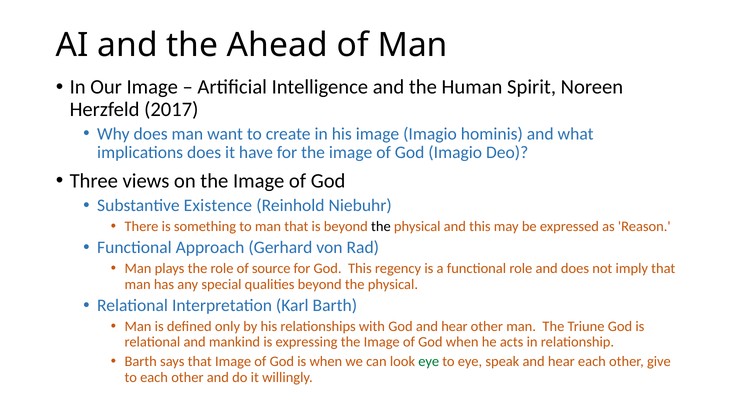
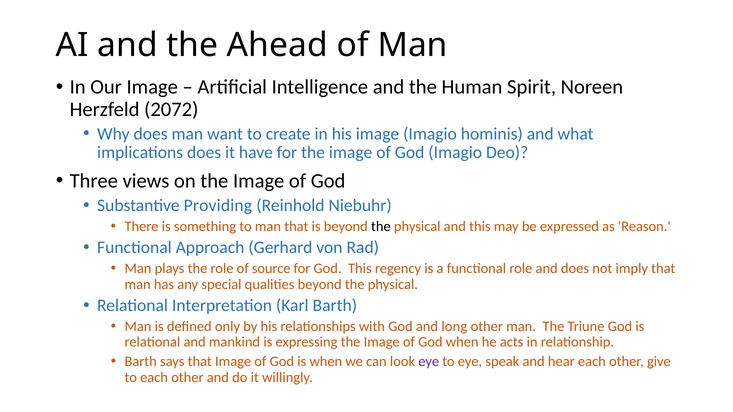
2017: 2017 -> 2072
Existence: Existence -> Providing
God and hear: hear -> long
eye at (429, 362) colour: green -> purple
